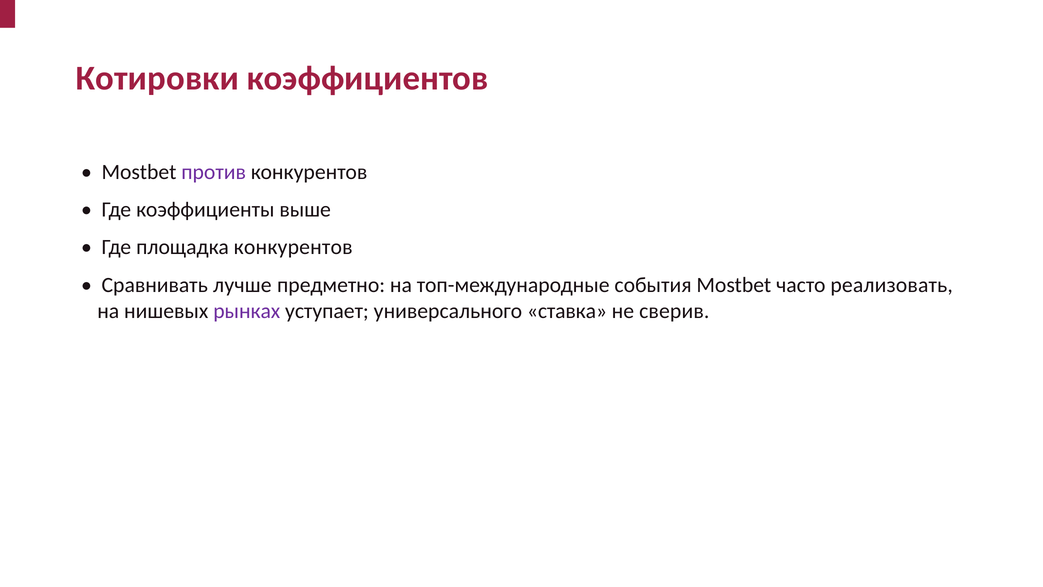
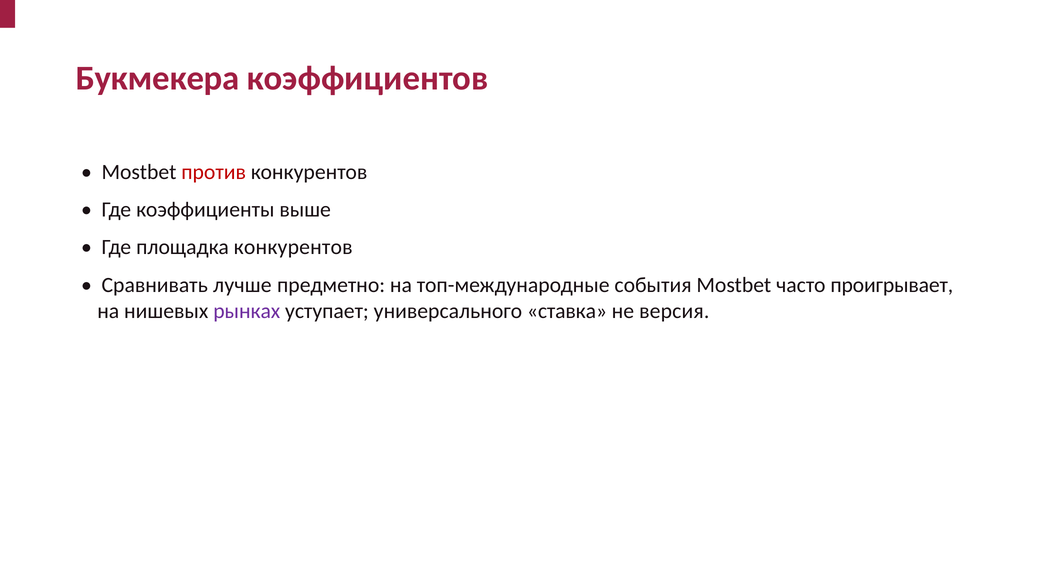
Котировки: Котировки -> Букмекера
против colour: purple -> red
реализовать: реализовать -> проигрывает
сверив: сверив -> версия
